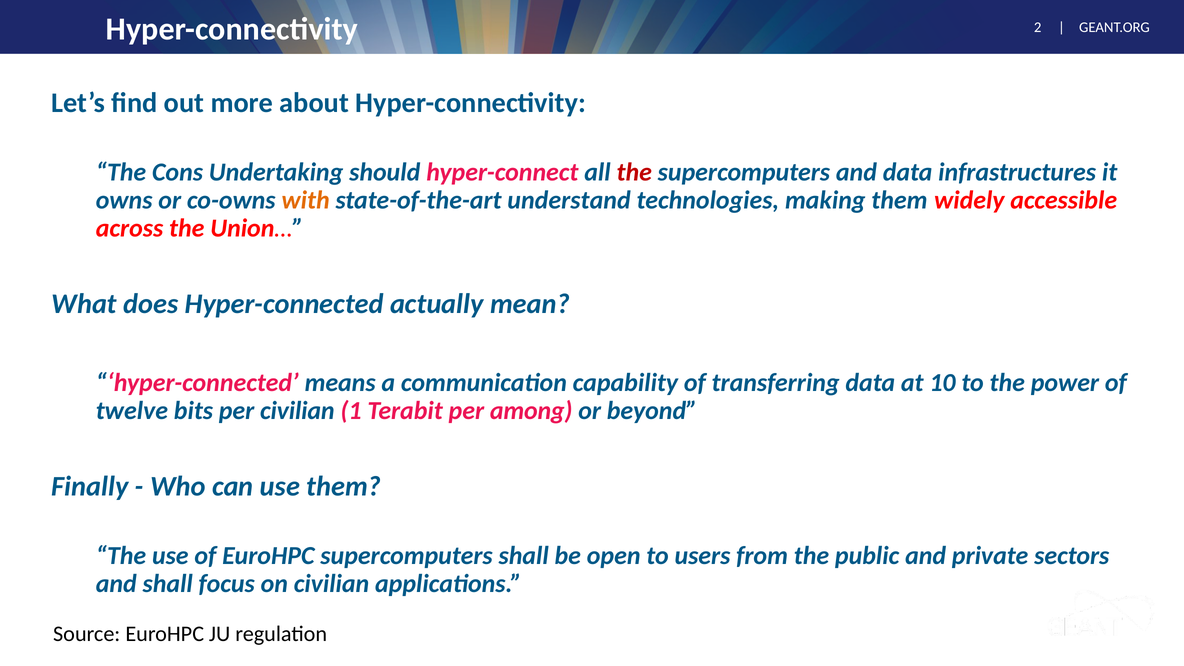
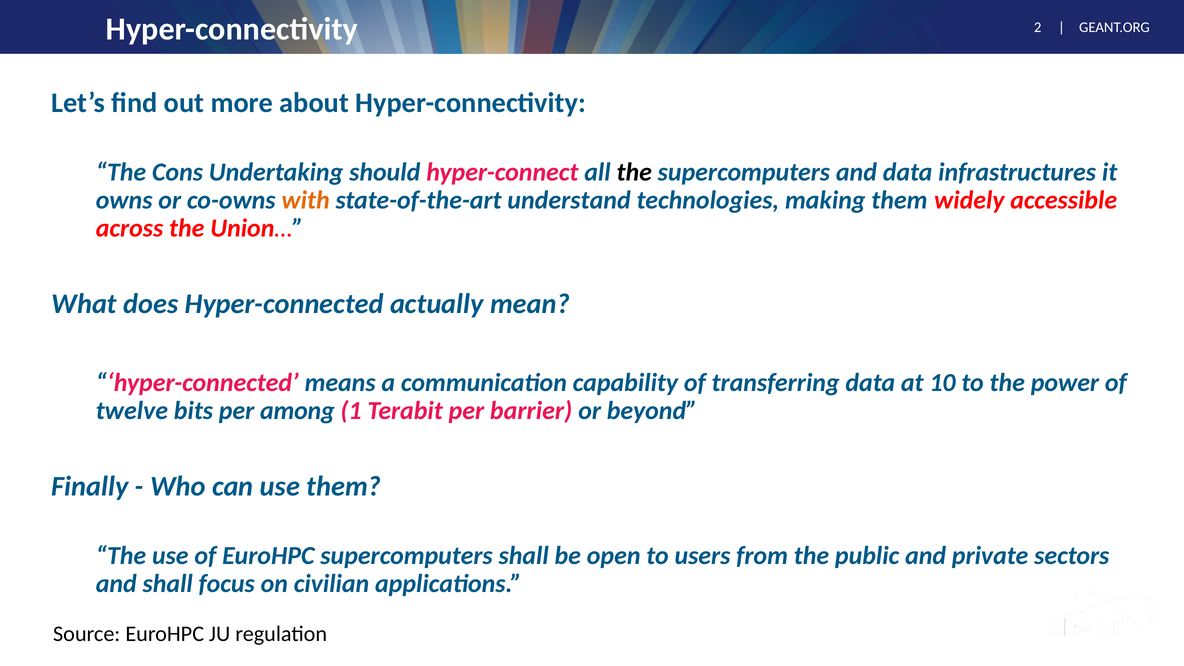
the at (634, 172) colour: red -> black
per civilian: civilian -> among
among: among -> barrier
